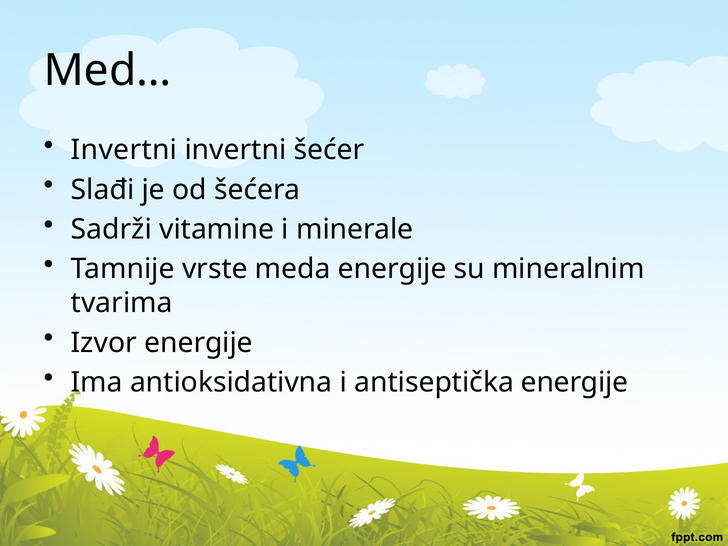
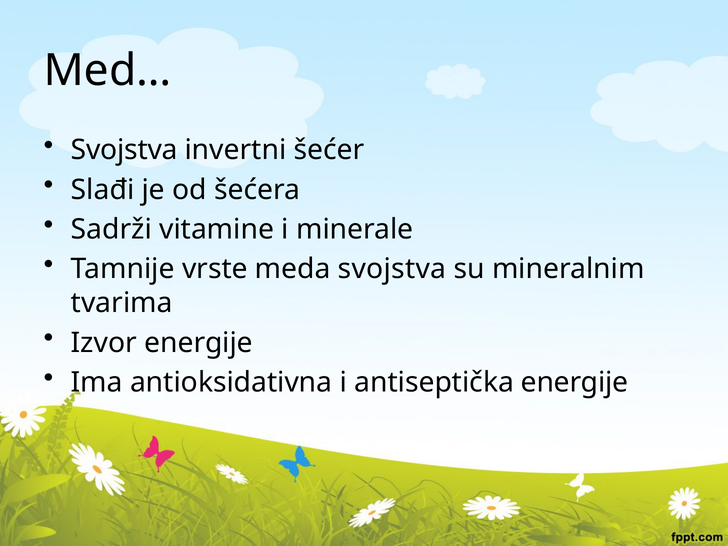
Invertni at (124, 150): Invertni -> Svojstva
meda energije: energije -> svojstva
